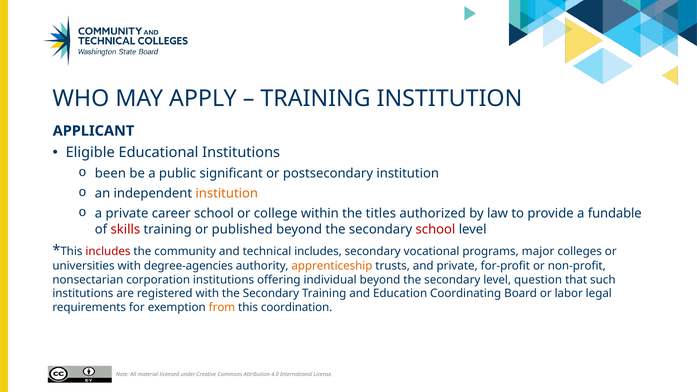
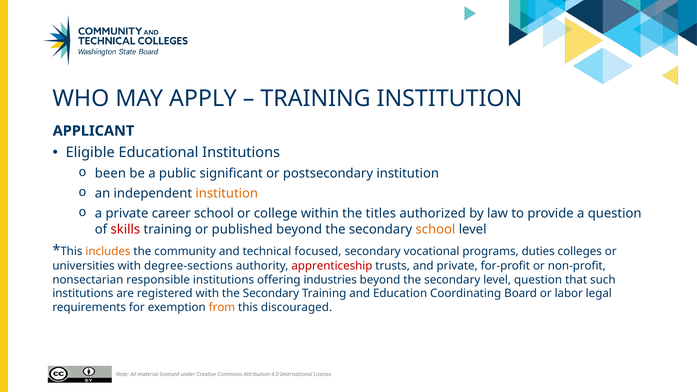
a fundable: fundable -> question
school at (435, 229) colour: red -> orange
includes at (108, 251) colour: red -> orange
technical includes: includes -> focused
major: major -> duties
degree-agencies: degree-agencies -> degree-sections
apprenticeship colour: orange -> red
corporation: corporation -> responsible
individual: individual -> industries
coordination: coordination -> discouraged
